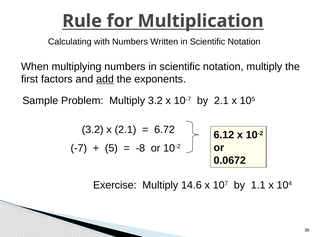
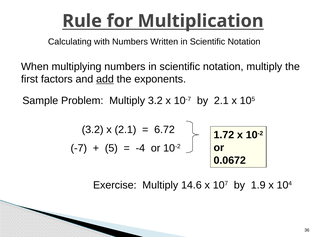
6.12: 6.12 -> 1.72
-8: -8 -> -4
1.1: 1.1 -> 1.9
